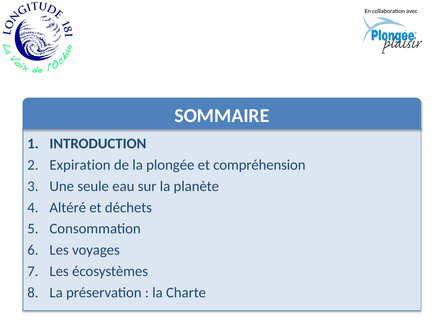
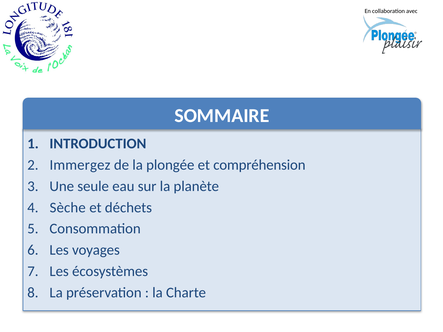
Expiration: Expiration -> Immergez
Altéré: Altéré -> Sèche
